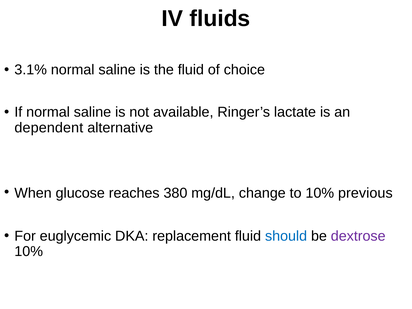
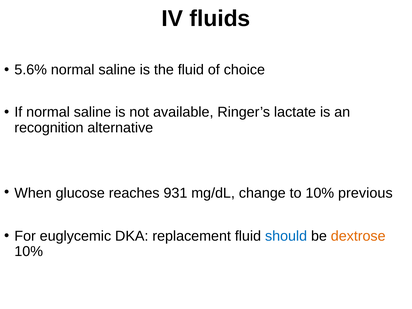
3.1%: 3.1% -> 5.6%
dependent: dependent -> recognition
380: 380 -> 931
dextrose colour: purple -> orange
